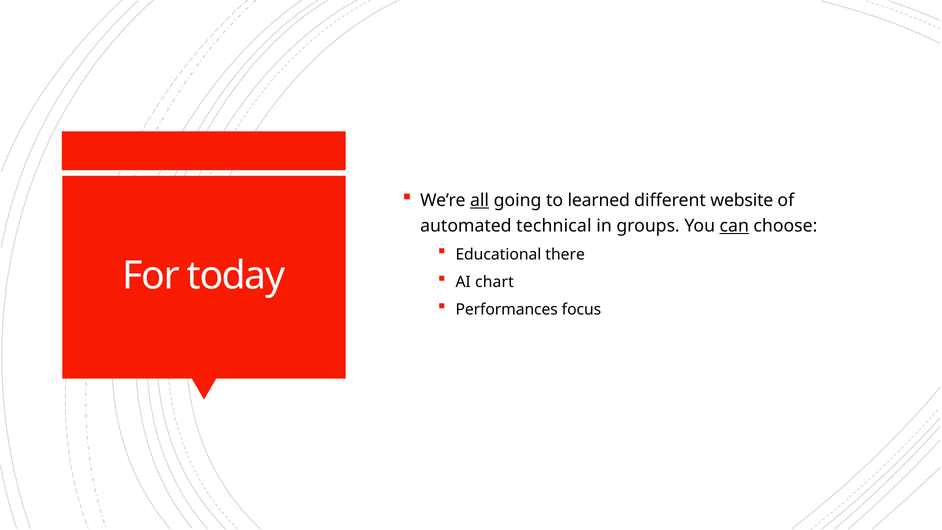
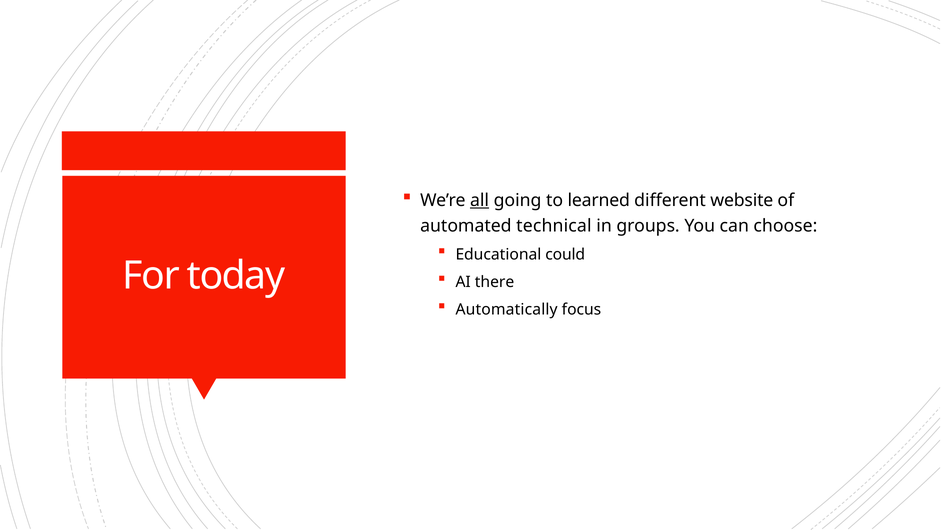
can underline: present -> none
there: there -> could
chart: chart -> there
Performances: Performances -> Automatically
